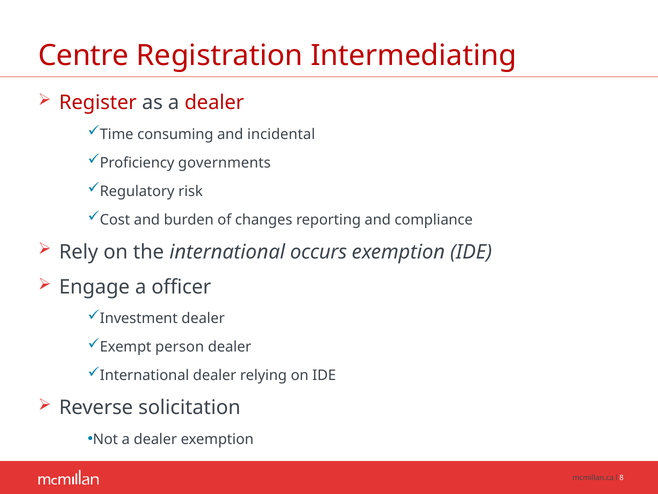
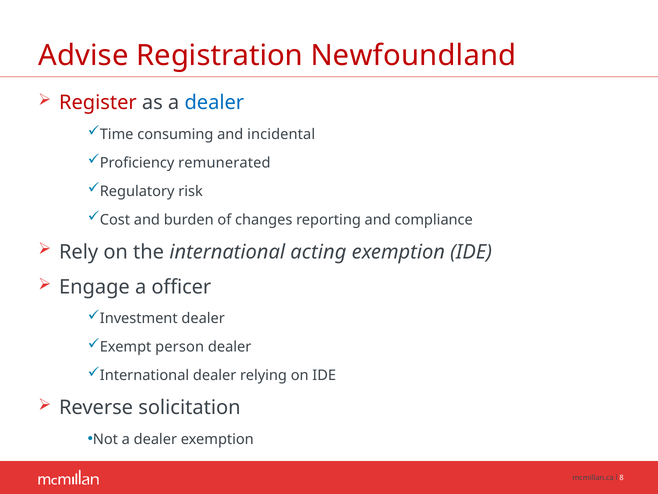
Centre: Centre -> Advise
Intermediating: Intermediating -> Newfoundland
dealer at (214, 103) colour: red -> blue
governments: governments -> remunerated
occurs: occurs -> acting
